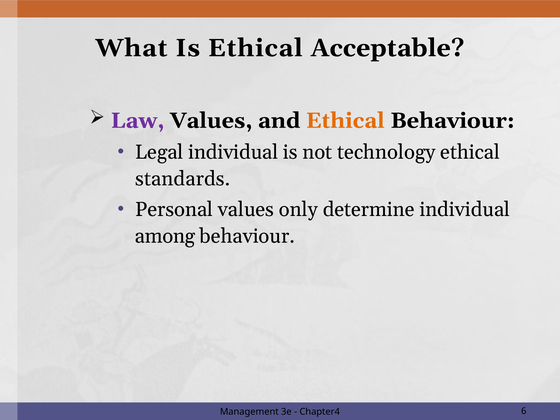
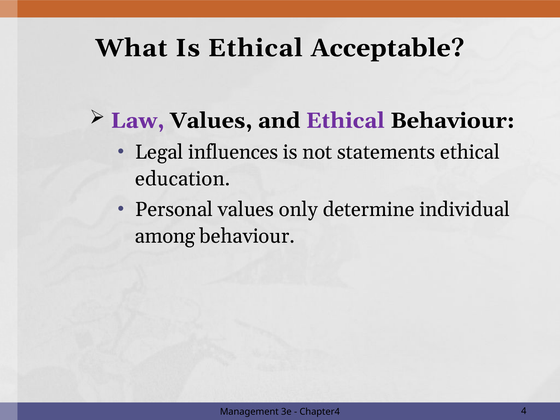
Ethical at (345, 121) colour: orange -> purple
Legal individual: individual -> influences
technology: technology -> statements
standards: standards -> education
6: 6 -> 4
